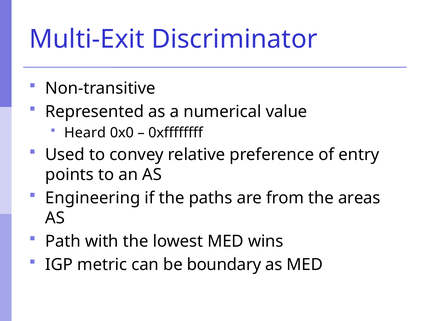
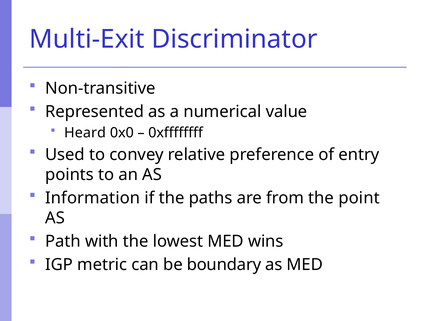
Engineering: Engineering -> Information
areas: areas -> point
